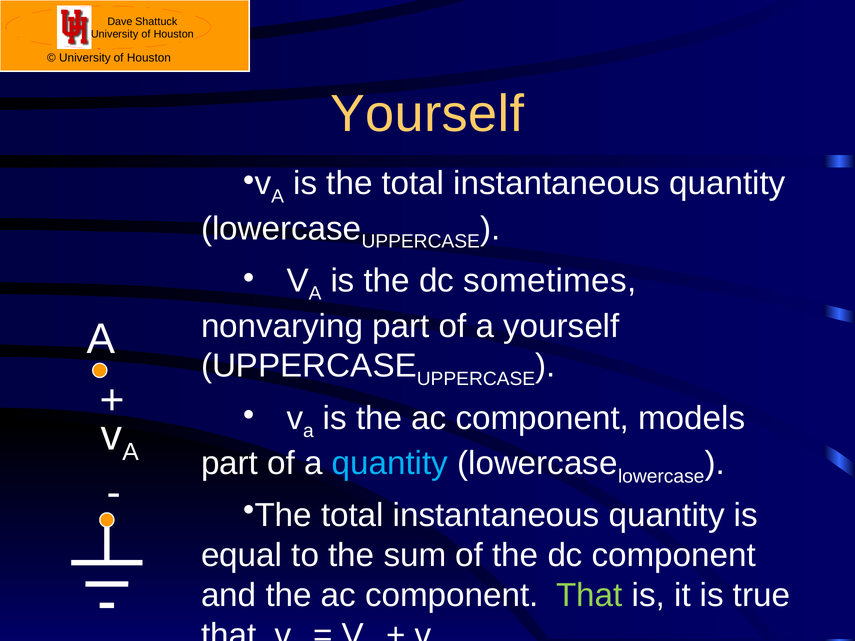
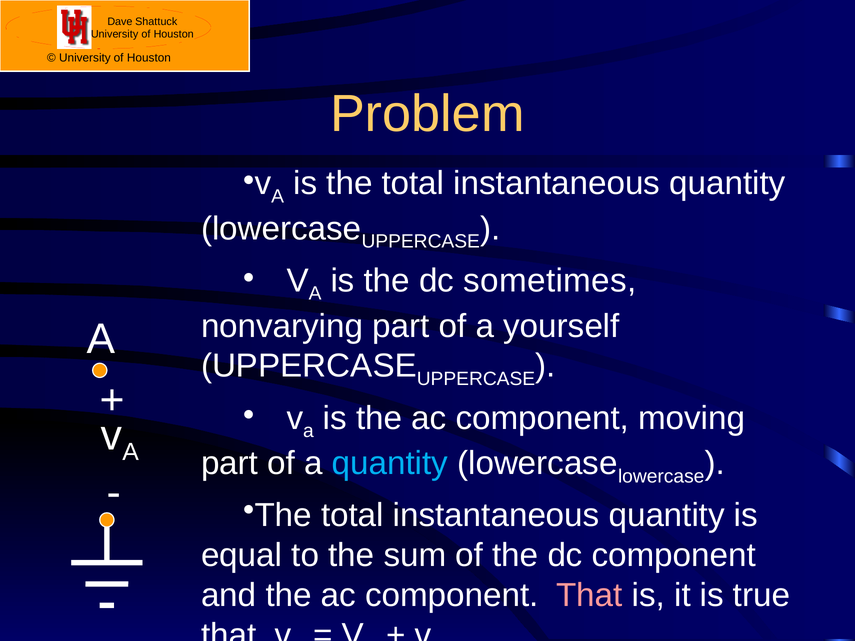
Yourself at (427, 114): Yourself -> Problem
models: models -> moving
That at (589, 596) colour: light green -> pink
